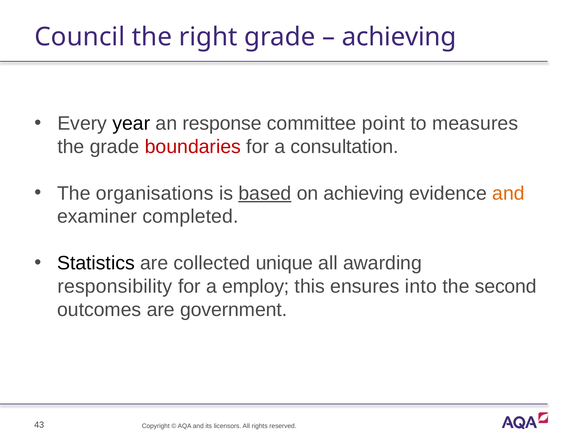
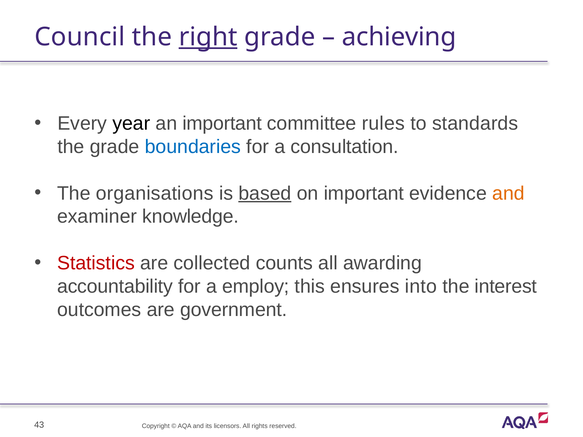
right underline: none -> present
an response: response -> important
point: point -> rules
measures: measures -> standards
boundaries colour: red -> blue
on achieving: achieving -> important
completed: completed -> knowledge
Statistics colour: black -> red
unique: unique -> counts
responsibility: responsibility -> accountability
second: second -> interest
